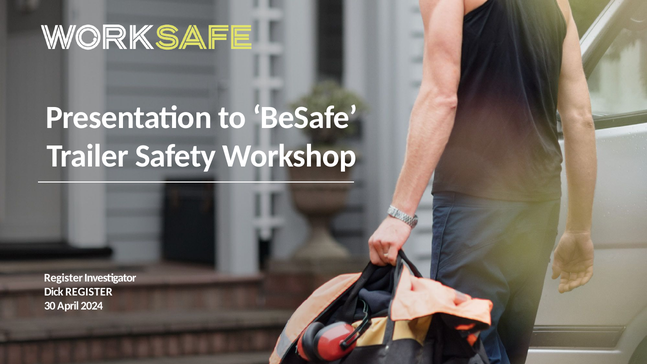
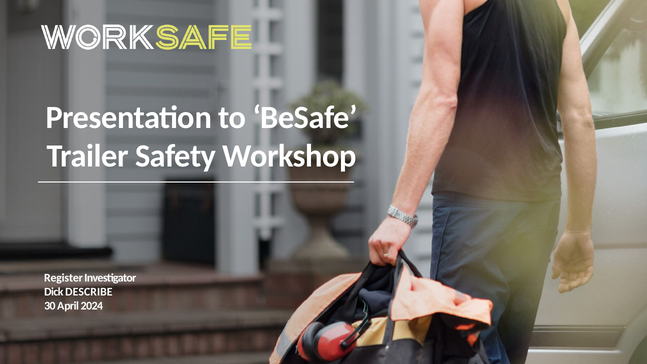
Dick REGISTER: REGISTER -> DESCRIBE
